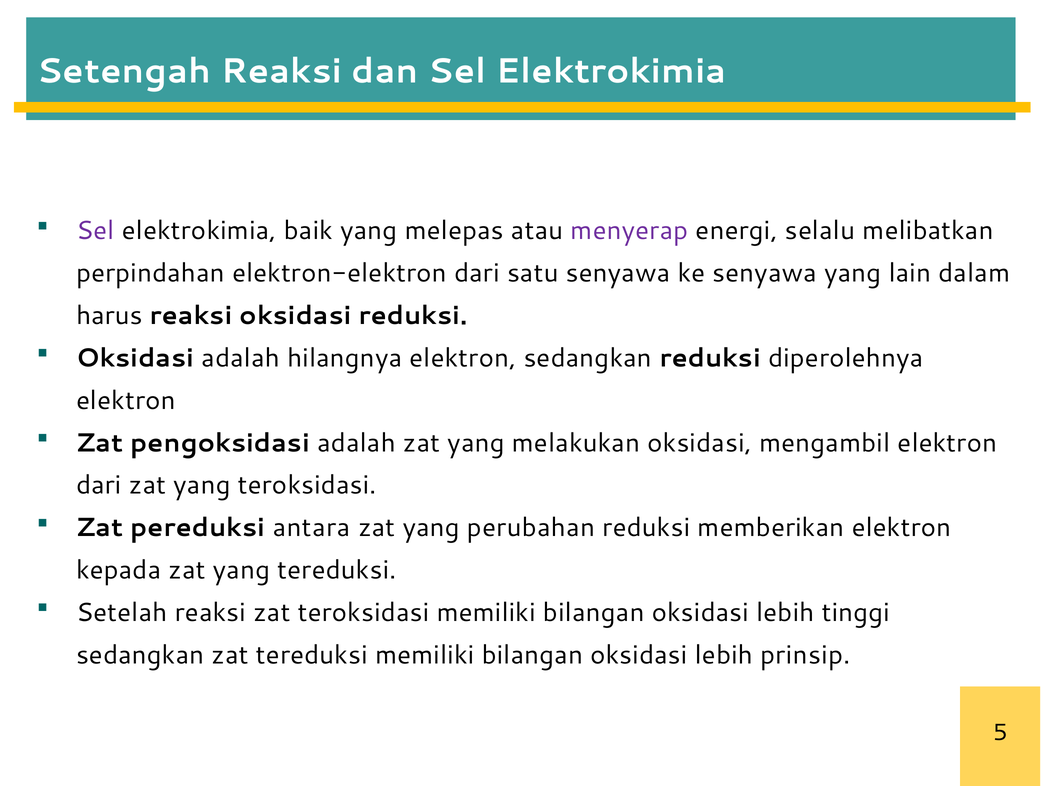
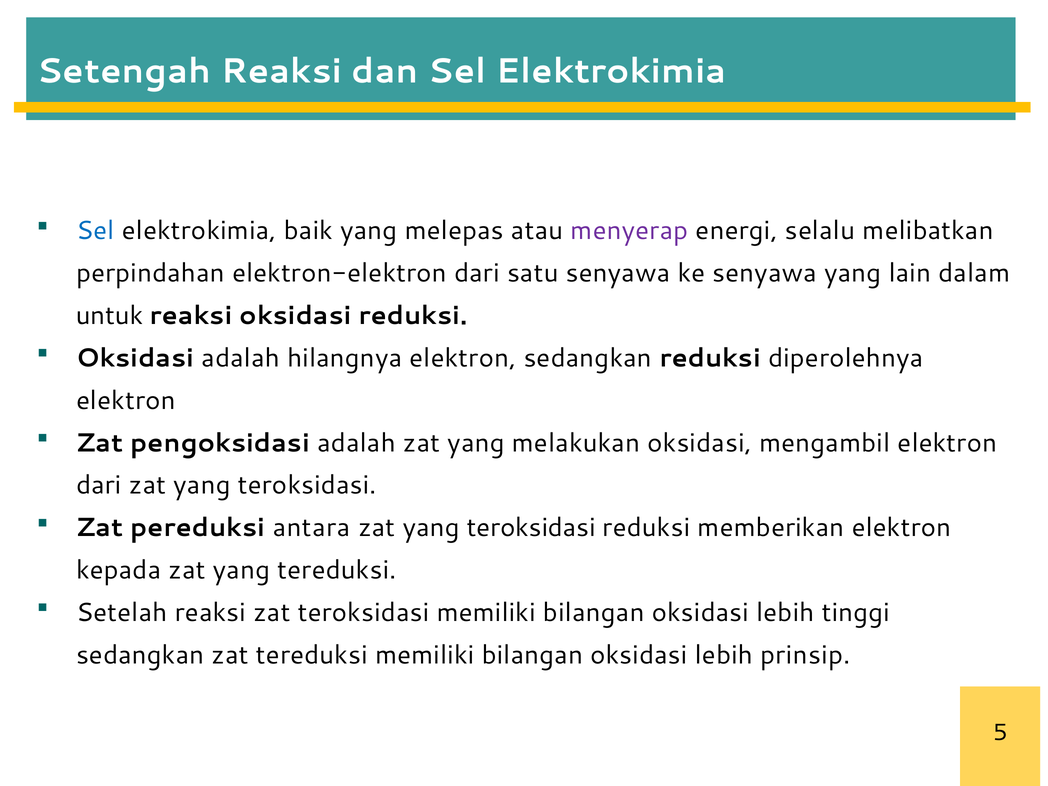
Sel at (95, 231) colour: purple -> blue
harus: harus -> untuk
perubahan at (531, 528): perubahan -> teroksidasi
